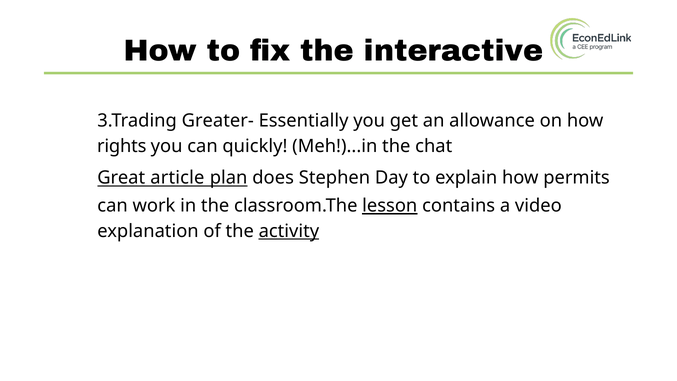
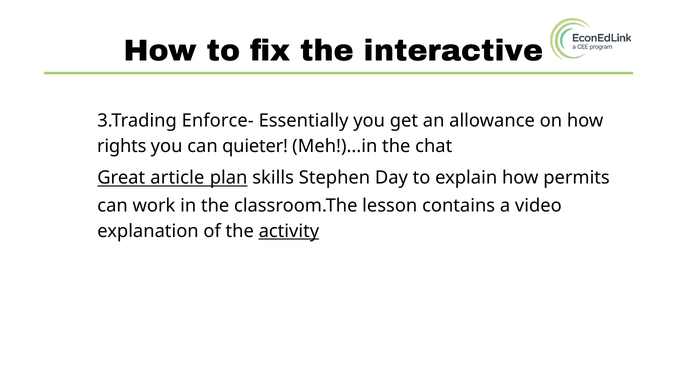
Greater-: Greater- -> Enforce-
quickly: quickly -> quieter
does: does -> skills
lesson underline: present -> none
